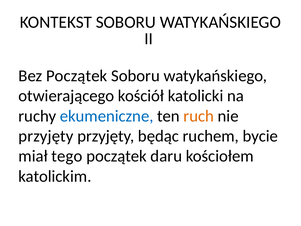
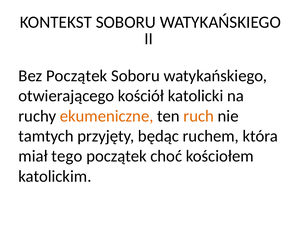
ekumeniczne colour: blue -> orange
przyjęty at (46, 136): przyjęty -> tamtych
bycie: bycie -> która
daru: daru -> choć
